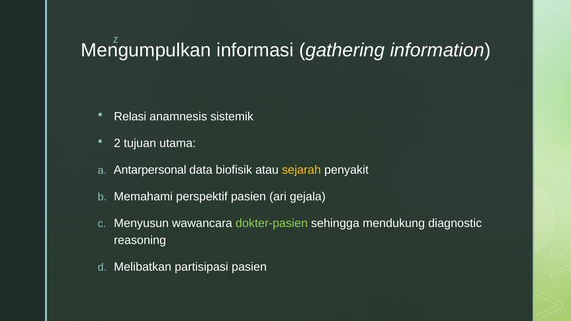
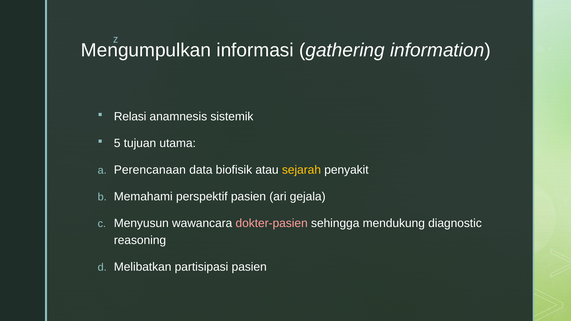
2: 2 -> 5
Antarpersonal: Antarpersonal -> Perencanaan
dokter-pasien colour: light green -> pink
